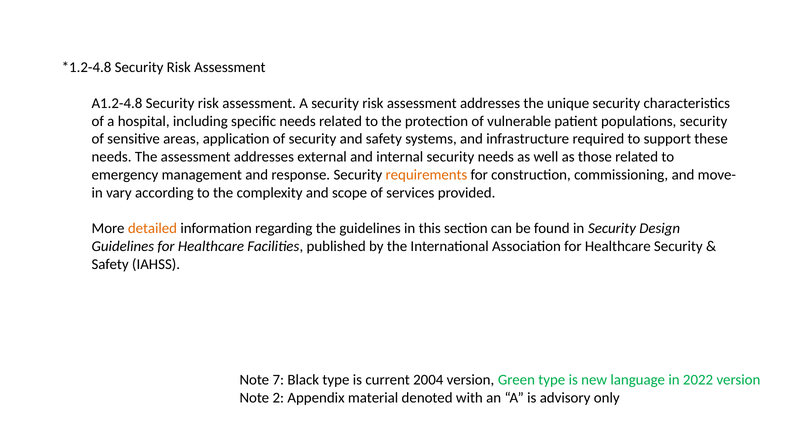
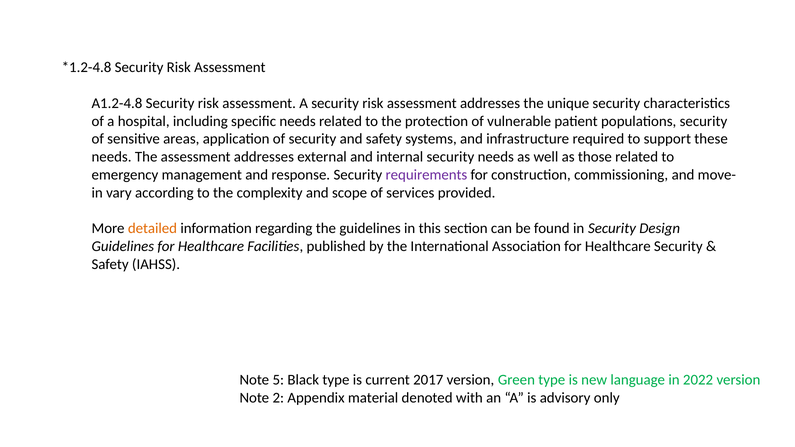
requirements colour: orange -> purple
7: 7 -> 5
2004: 2004 -> 2017
